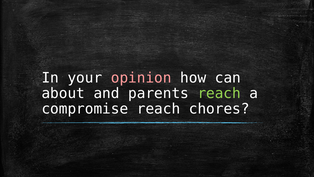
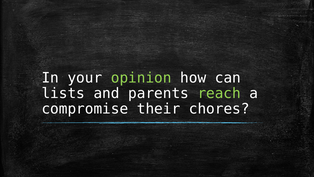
opinion colour: pink -> light green
about: about -> lists
compromise reach: reach -> their
